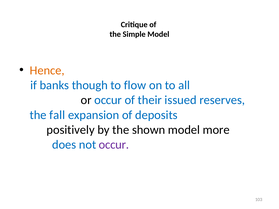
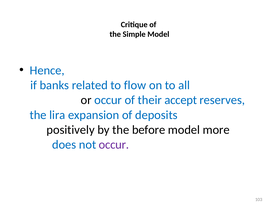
Hence colour: orange -> blue
though: though -> related
issued: issued -> accept
fall: fall -> lira
shown: shown -> before
